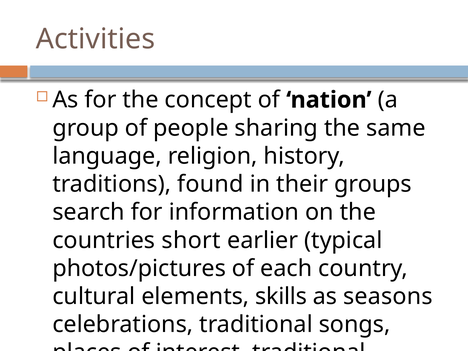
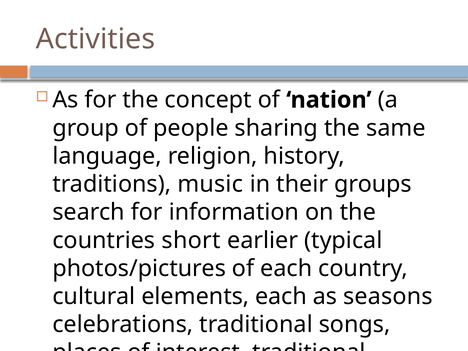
found: found -> music
elements skills: skills -> each
